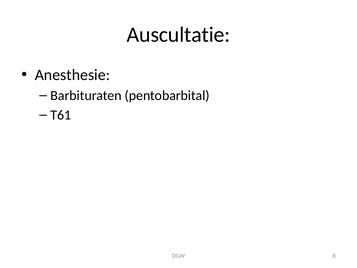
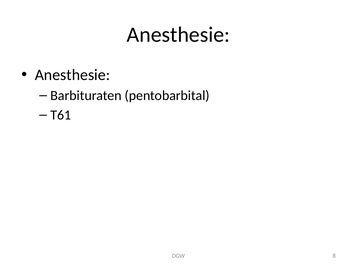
Auscultatie at (178, 35): Auscultatie -> Anesthesie
